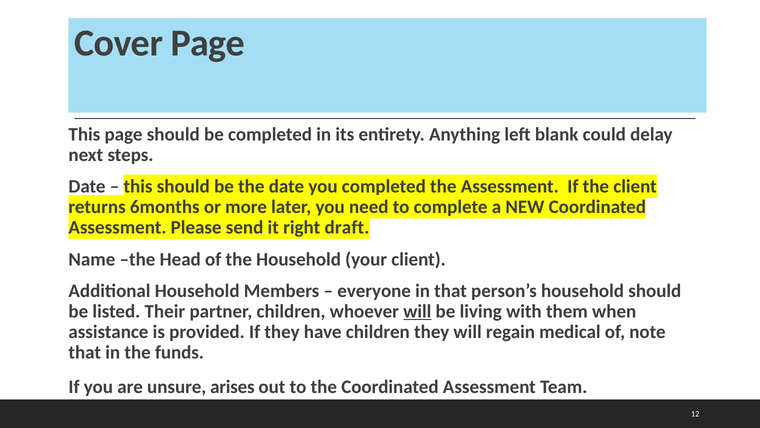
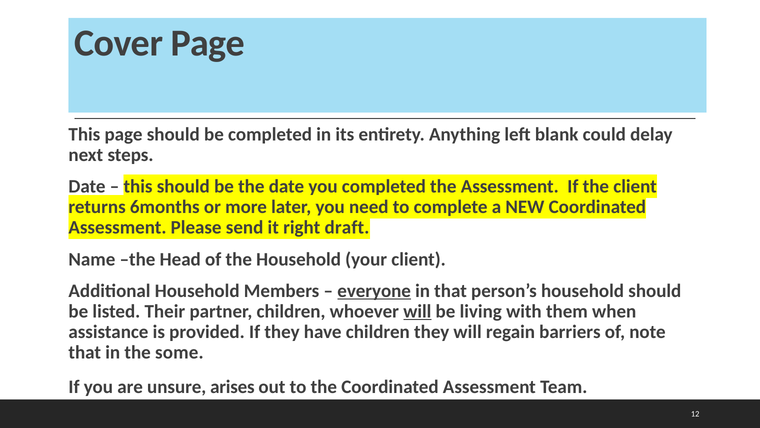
everyone underline: none -> present
medical: medical -> barriers
funds: funds -> some
